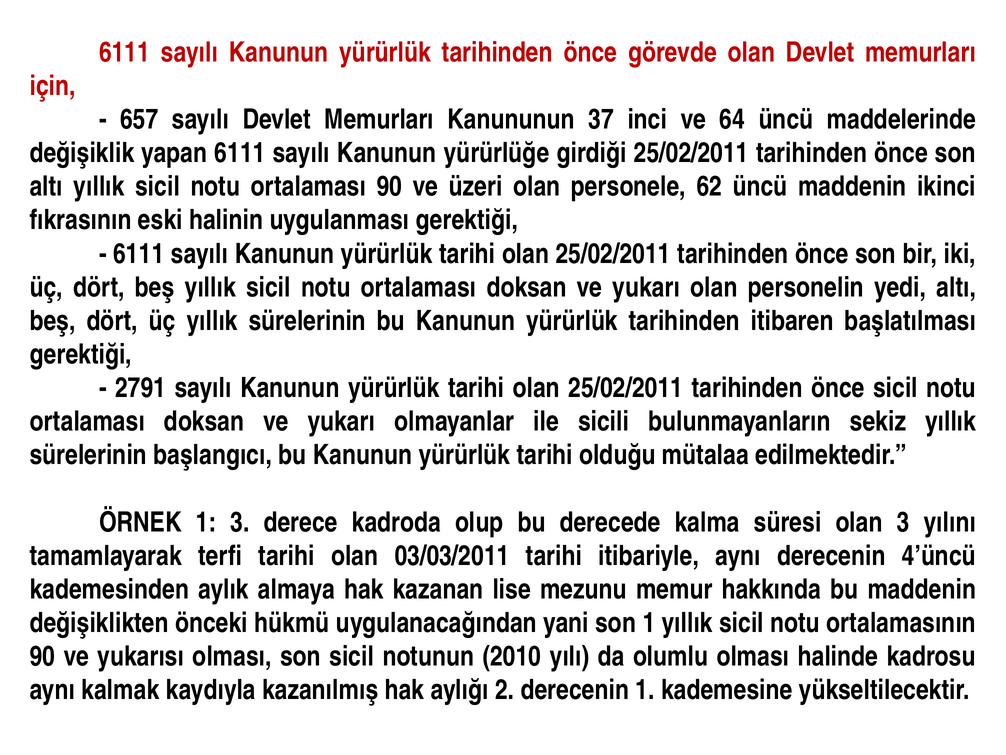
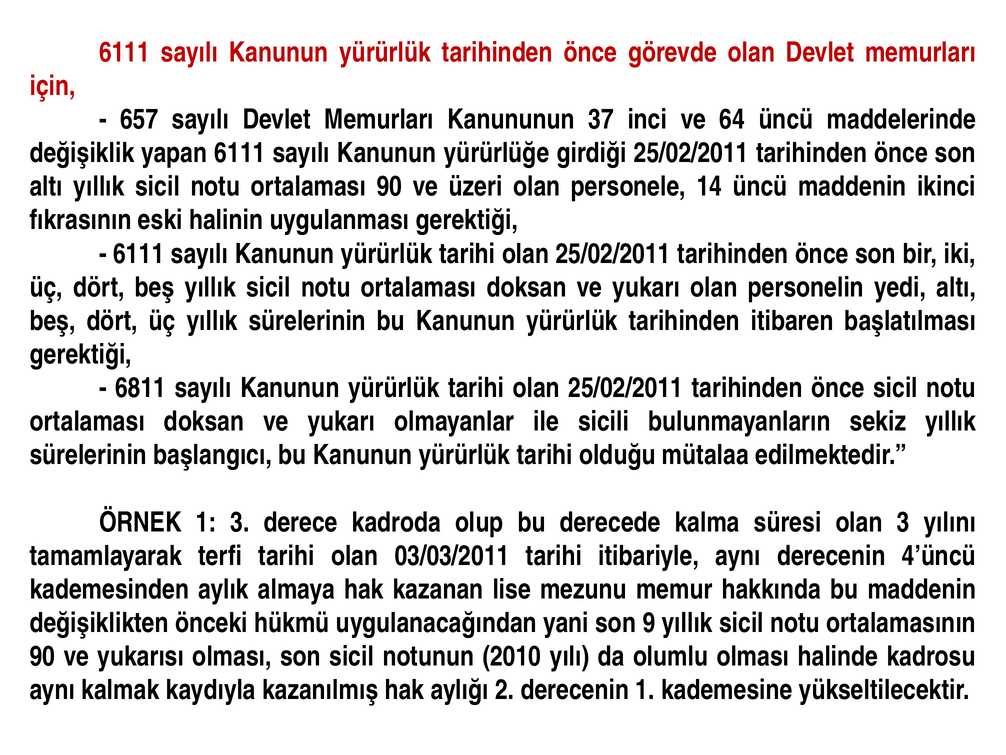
62: 62 -> 14
2791: 2791 -> 6811
son 1: 1 -> 9
